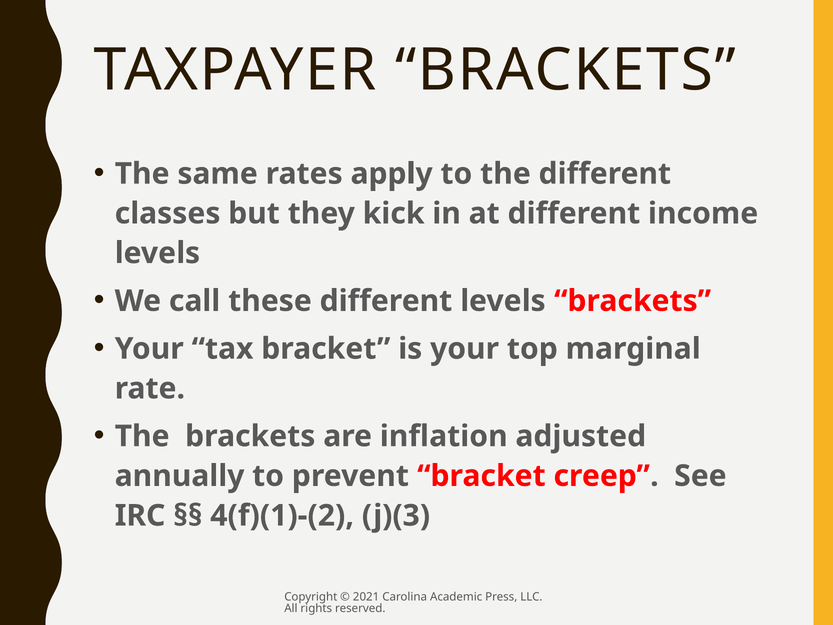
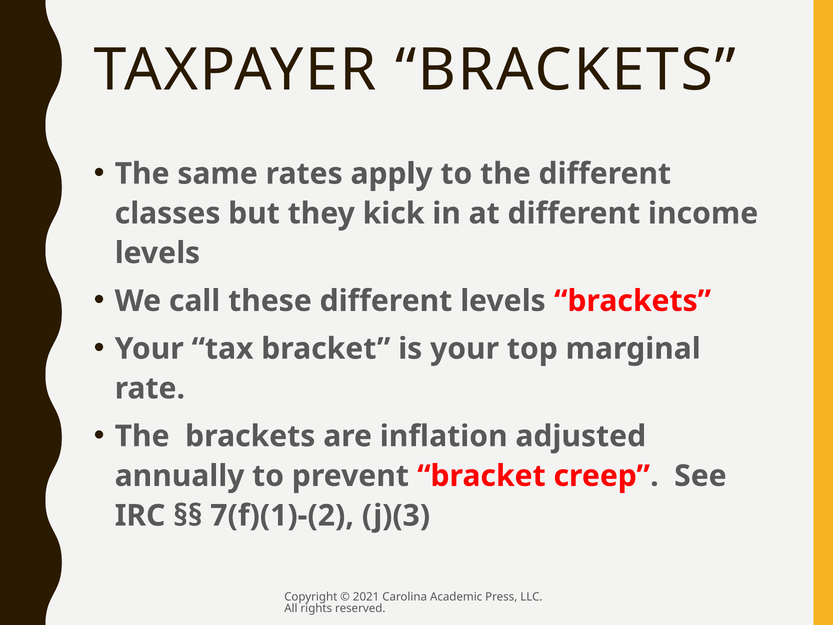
4(f)(1)-(2: 4(f)(1)-(2 -> 7(f)(1)-(2
